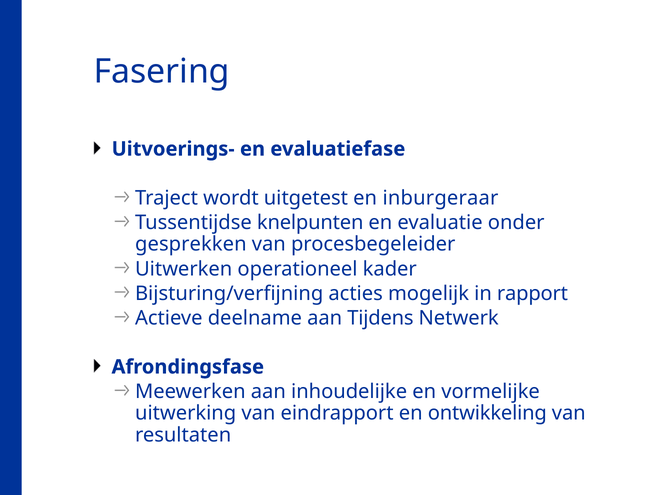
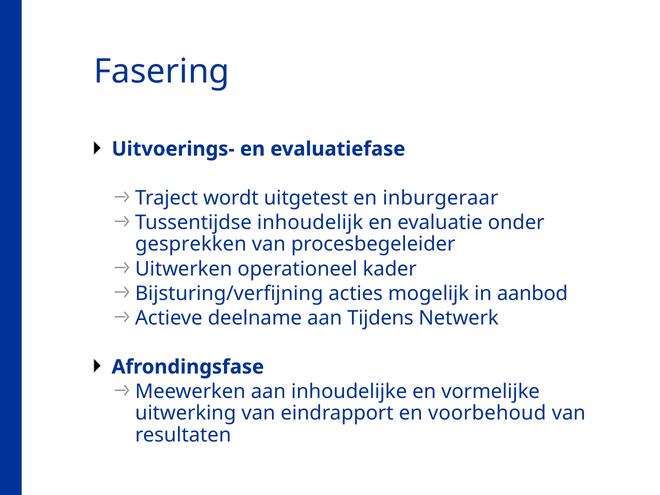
knelpunten: knelpunten -> inhoudelijk
rapport: rapport -> aanbod
ontwikkeling: ontwikkeling -> voorbehoud
